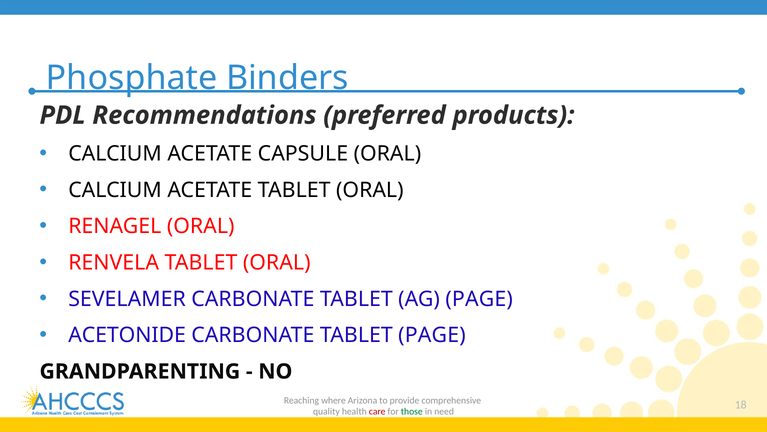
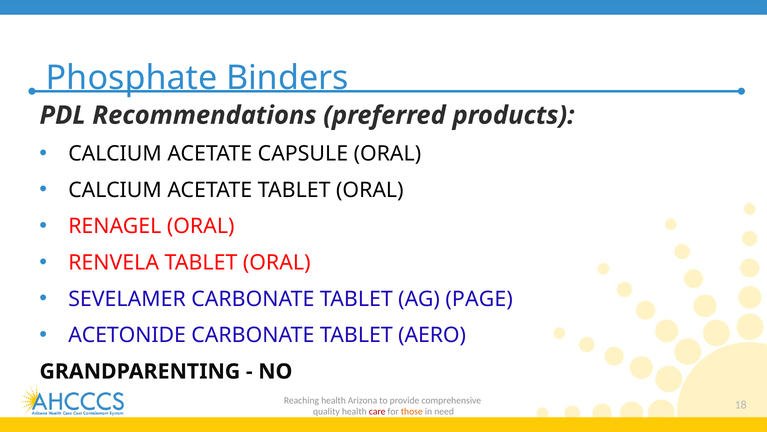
TABLET PAGE: PAGE -> AERO
Reaching where: where -> health
those colour: green -> orange
